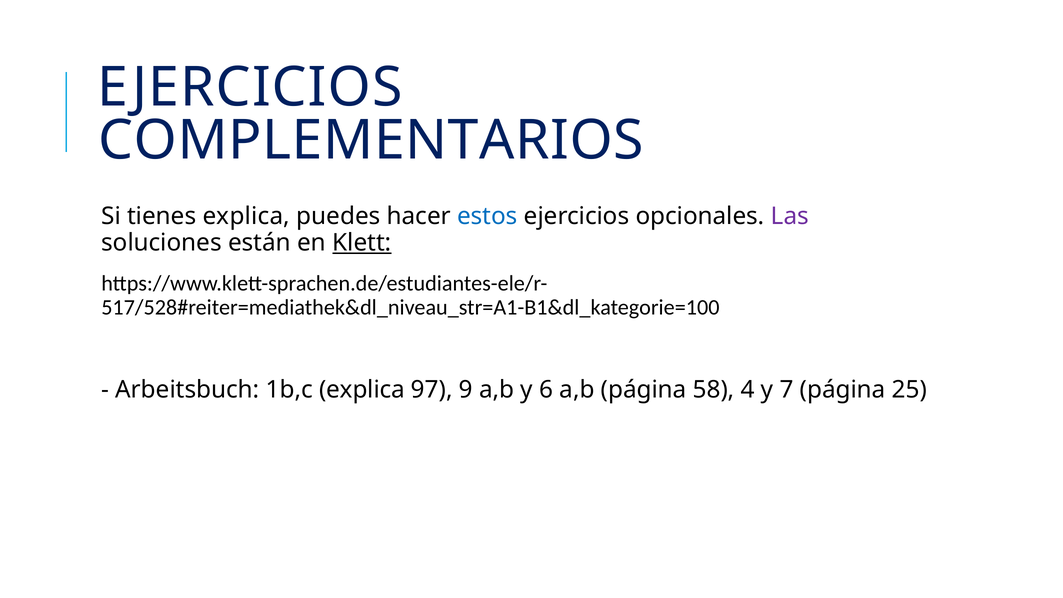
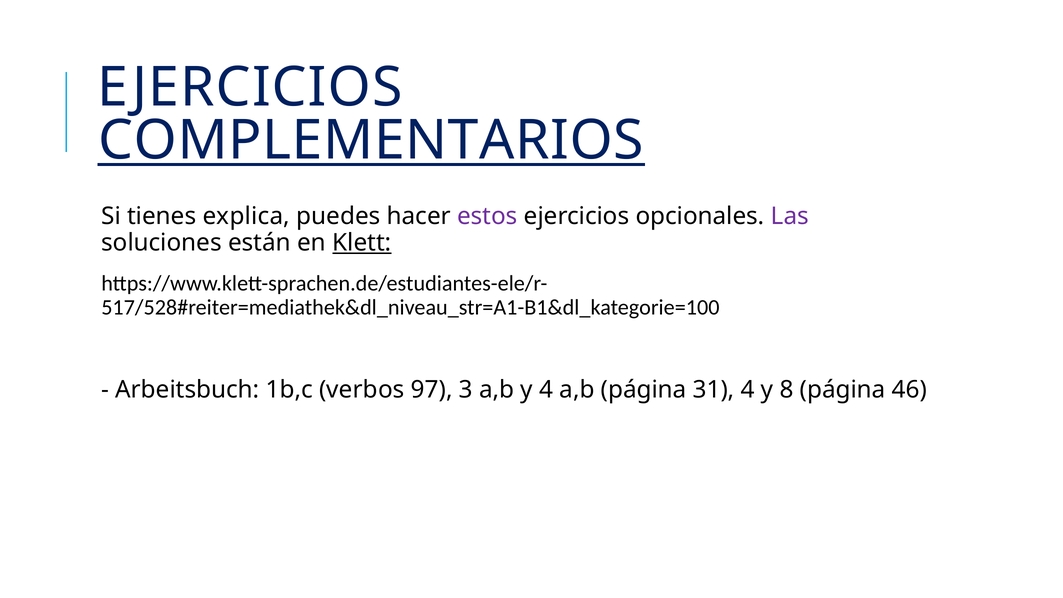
COMPLEMENTARIOS underline: none -> present
estos colour: blue -> purple
1b,c explica: explica -> verbos
9: 9 -> 3
y 6: 6 -> 4
58: 58 -> 31
7: 7 -> 8
25: 25 -> 46
